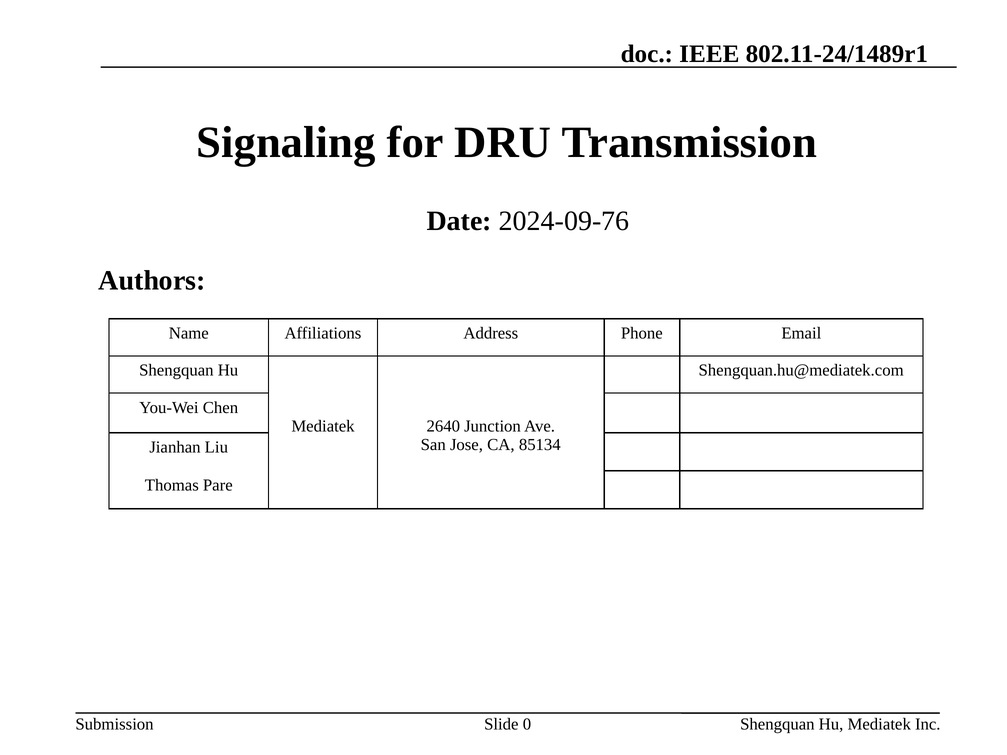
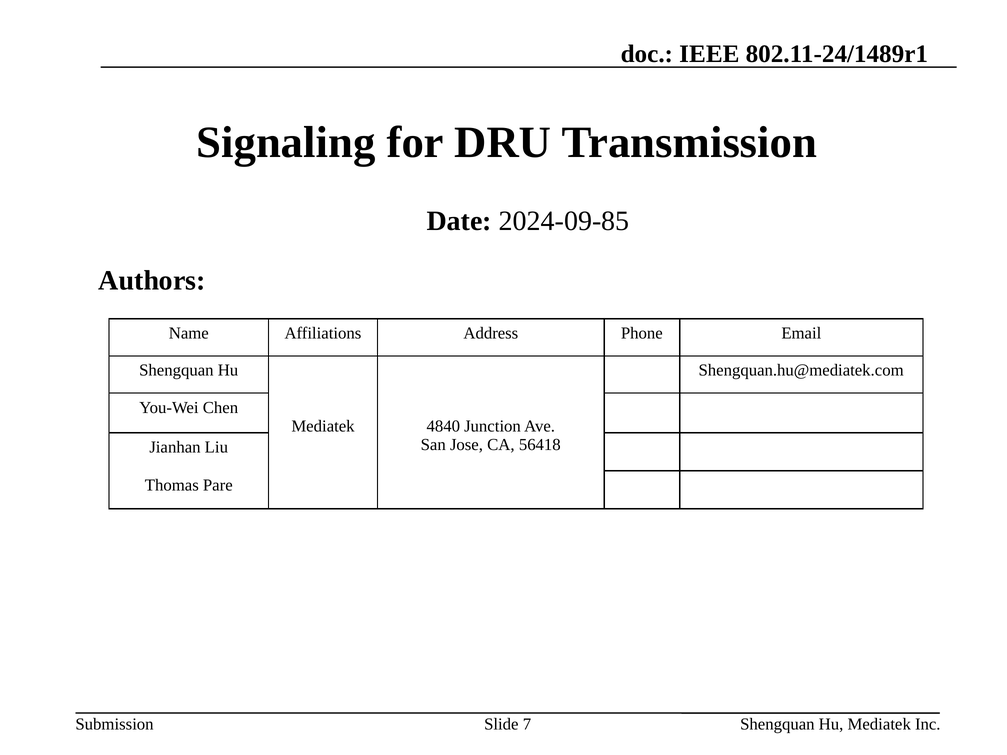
2024-09-76: 2024-09-76 -> 2024-09-85
2640: 2640 -> 4840
85134: 85134 -> 56418
0: 0 -> 7
